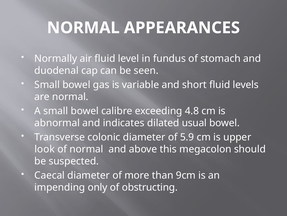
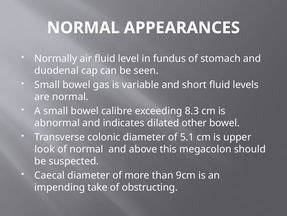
4.8: 4.8 -> 8.3
usual: usual -> other
5.9: 5.9 -> 5.1
only: only -> take
